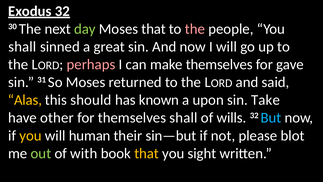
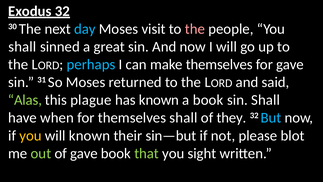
day colour: light green -> light blue
Moses that: that -> visit
perhaps colour: pink -> light blue
Alas colour: yellow -> light green
should: should -> plague
a upon: upon -> book
sin Take: Take -> Shall
other: other -> when
wills: wills -> they
will human: human -> known
of with: with -> gave
that at (147, 153) colour: yellow -> light green
